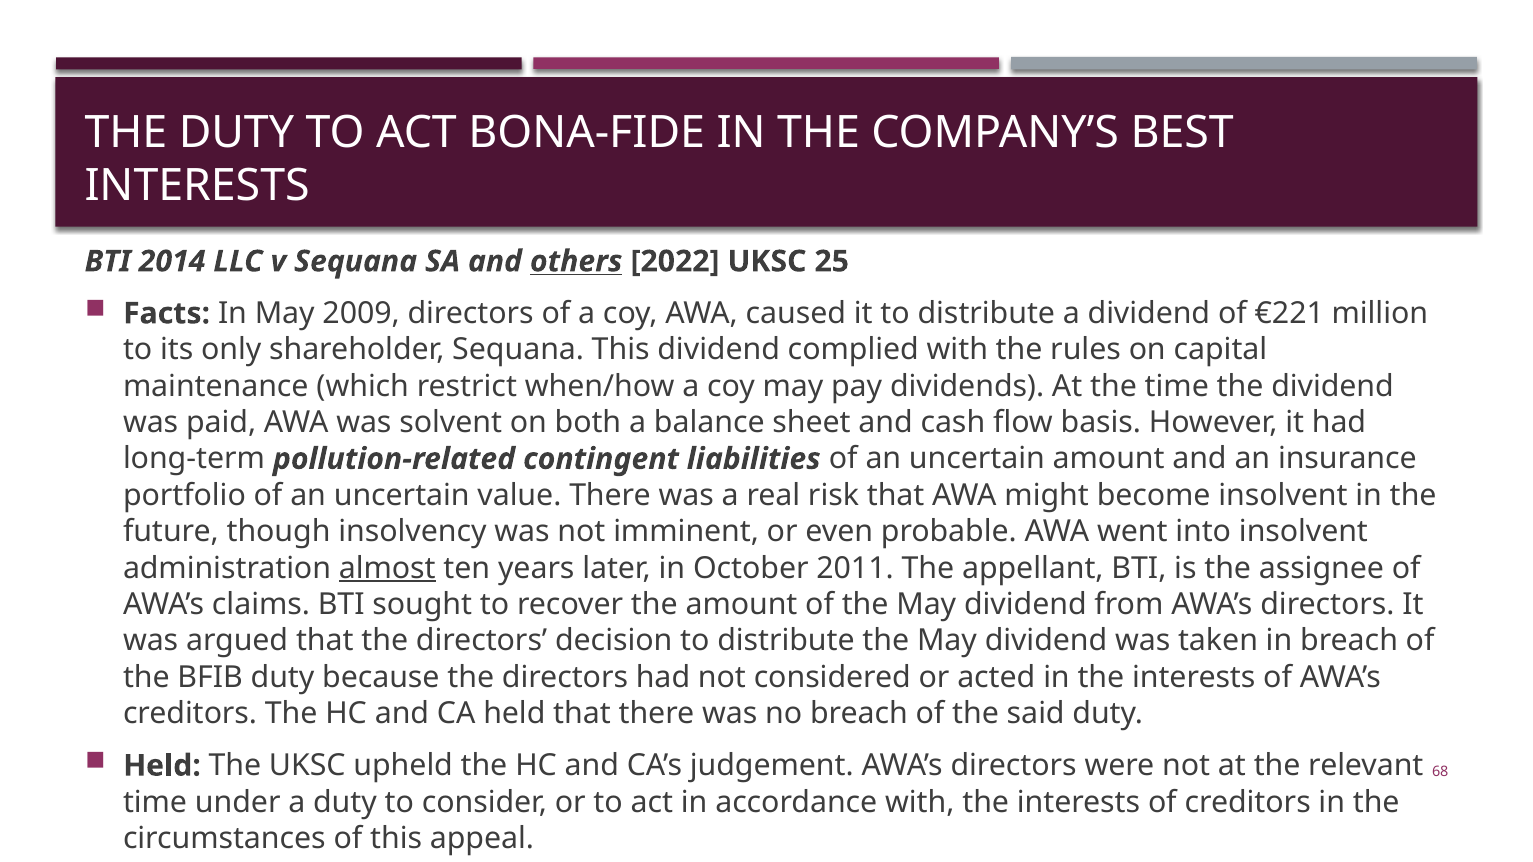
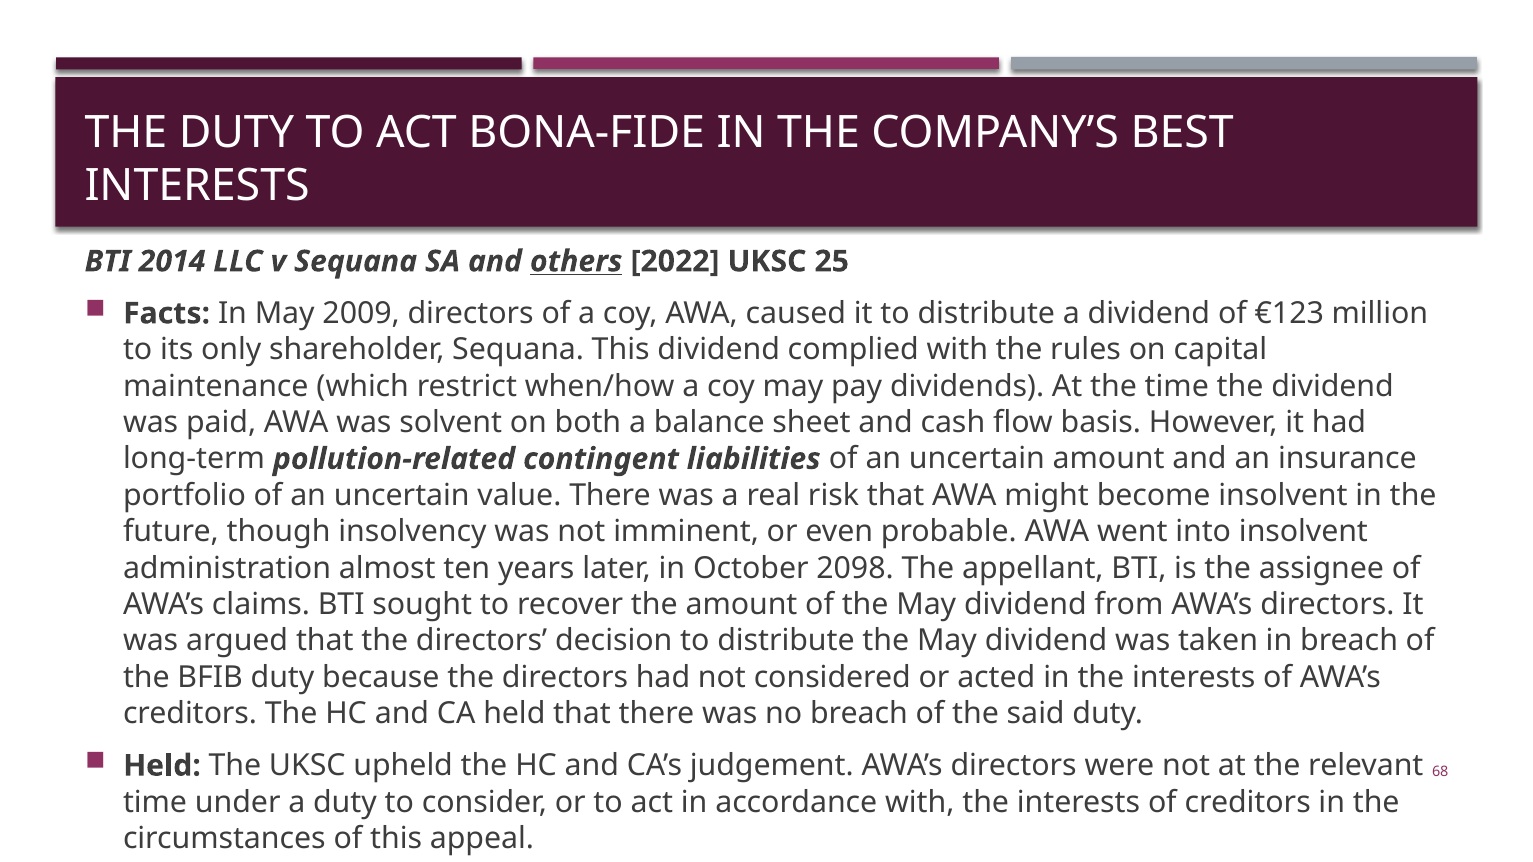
€221: €221 -> €123
almost underline: present -> none
2011: 2011 -> 2098
